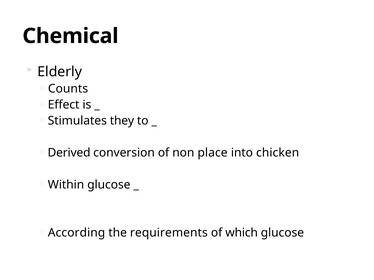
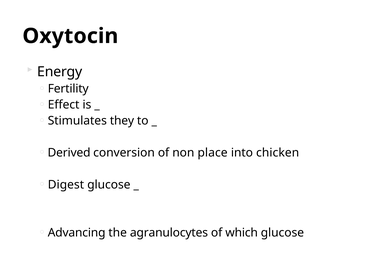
Chemical: Chemical -> Oxytocin
Elderly: Elderly -> Energy
Counts: Counts -> Fertility
Within: Within -> Digest
According: According -> Advancing
requirements: requirements -> agranulocytes
